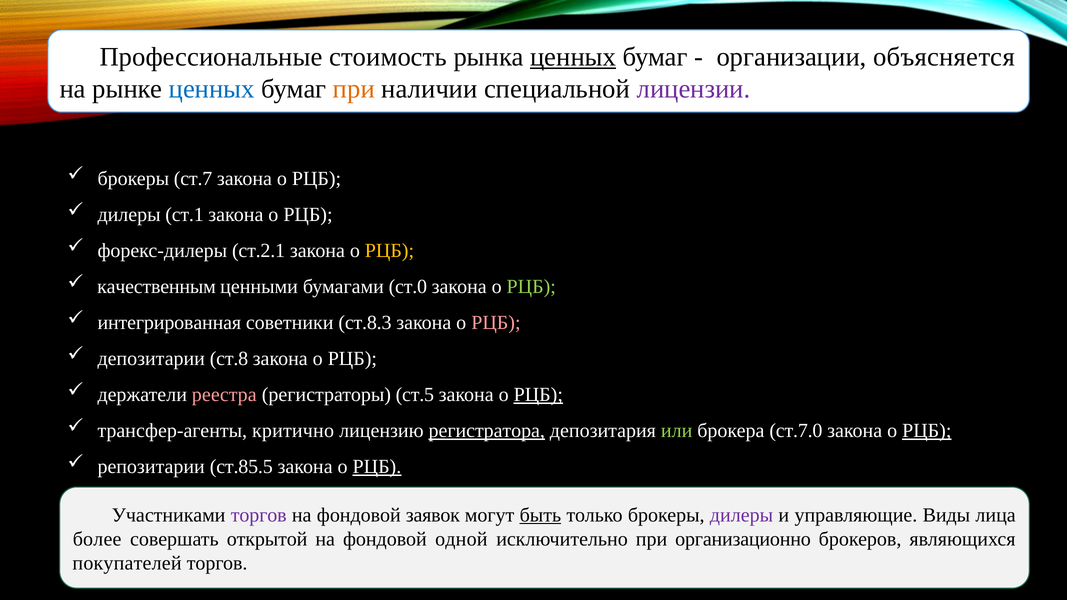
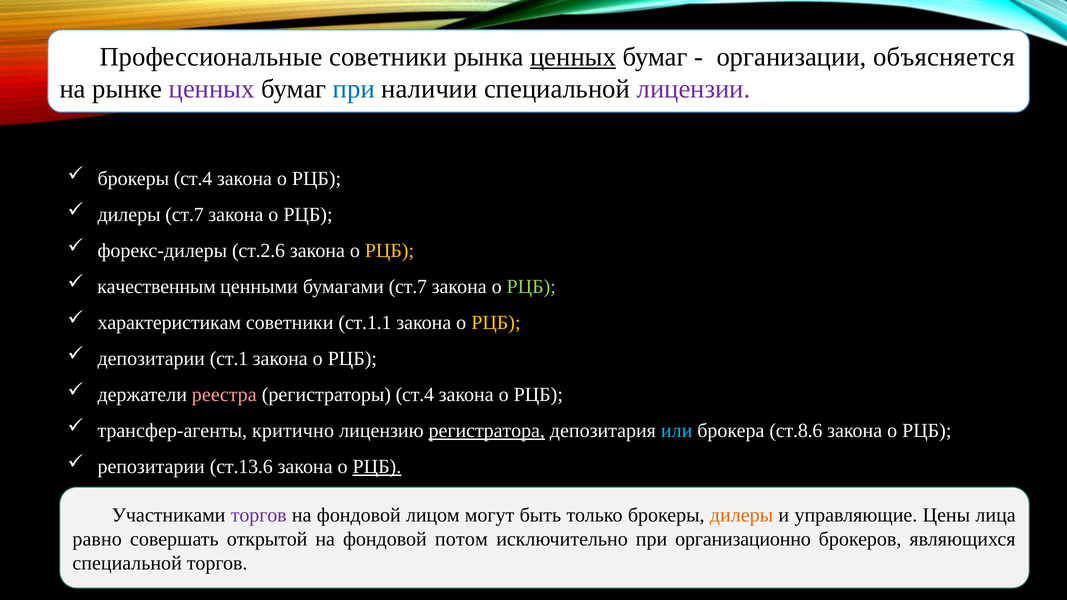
Профессиональные стоимость: стоимость -> советники
ценных at (212, 89) colour: blue -> purple
при at (354, 89) colour: orange -> blue
брокеры ст.7: ст.7 -> ст.4
дилеры ст.1: ст.1 -> ст.7
ст.2.1: ст.2.1 -> ст.2.6
бумагами ст.0: ст.0 -> ст.7
интегрированная: интегрированная -> характеристикам
ст.8.3: ст.8.3 -> ст.1.1
РЦБ at (496, 323) colour: pink -> yellow
ст.8: ст.8 -> ст.1
регистраторы ст.5: ст.5 -> ст.4
РЦБ at (538, 395) underline: present -> none
или colour: light green -> light blue
ст.7.0: ст.7.0 -> ст.8.6
РЦБ at (927, 431) underline: present -> none
ст.85.5: ст.85.5 -> ст.13.6
заявок: заявок -> лицом
быть underline: present -> none
дилеры at (741, 515) colour: purple -> orange
Виды: Виды -> Цены
более: более -> равно
одной: одной -> потом
покупателей at (127, 563): покупателей -> специальной
